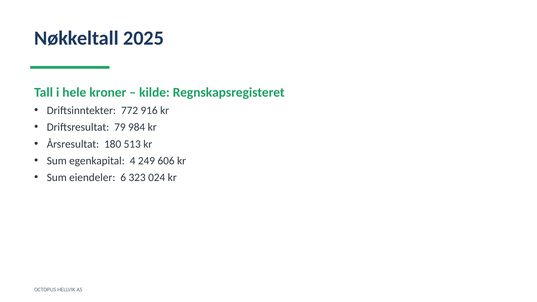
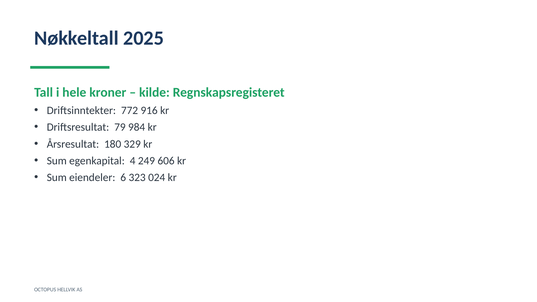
513: 513 -> 329
